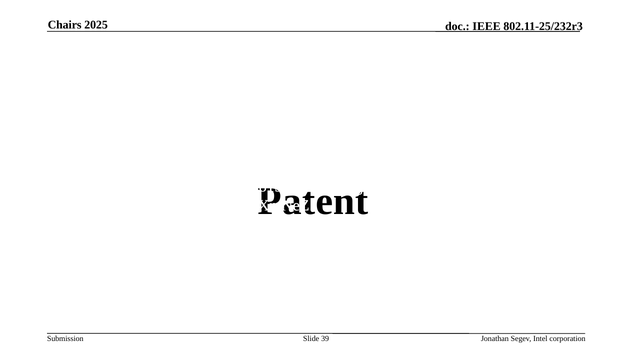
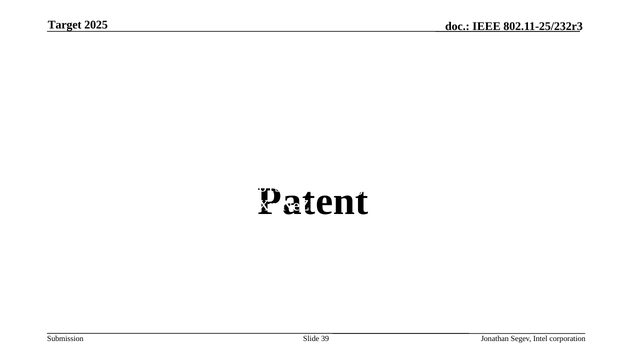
Chairs: Chairs -> Target
